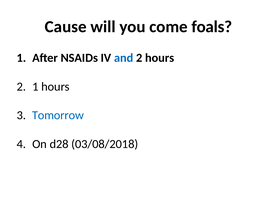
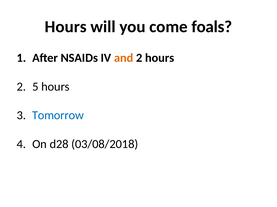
Cause at (66, 27): Cause -> Hours
and colour: blue -> orange
2 1: 1 -> 5
